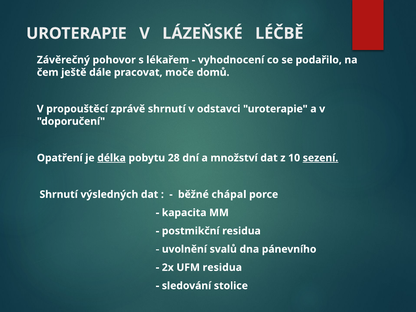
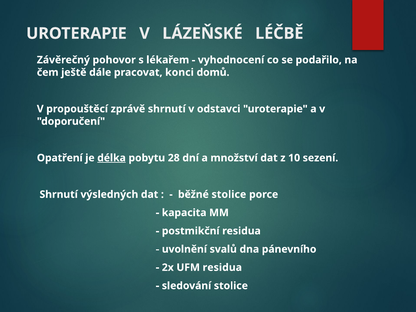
moče: moče -> konci
sezení underline: present -> none
běžné chápal: chápal -> stolice
